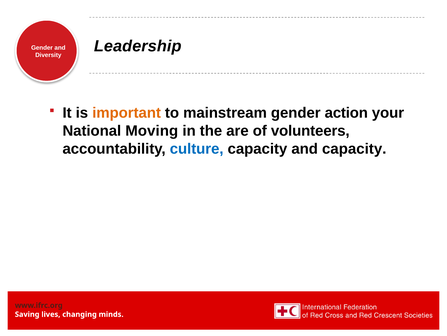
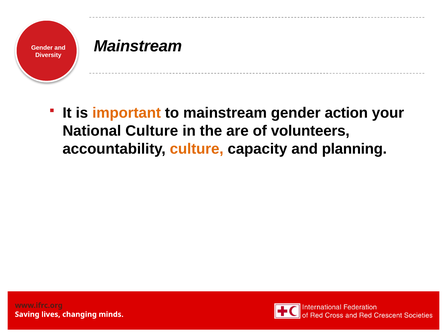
Leadership at (138, 46): Leadership -> Mainstream
National Moving: Moving -> Culture
culture at (197, 149) colour: blue -> orange
and capacity: capacity -> planning
